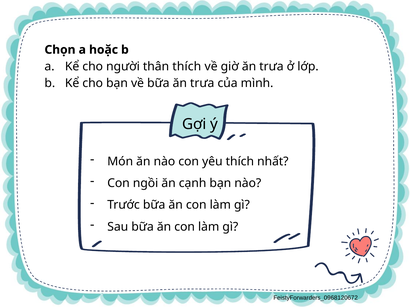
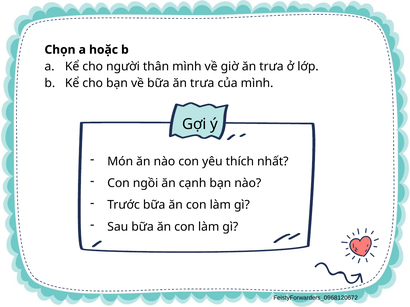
thân thích: thích -> mình
